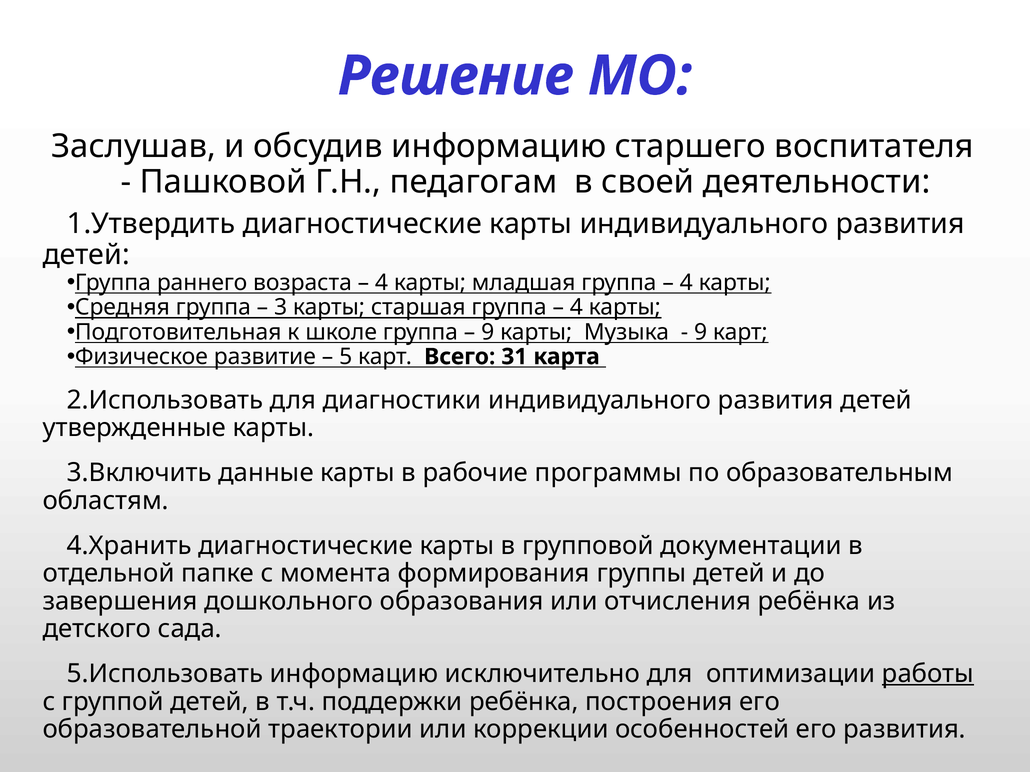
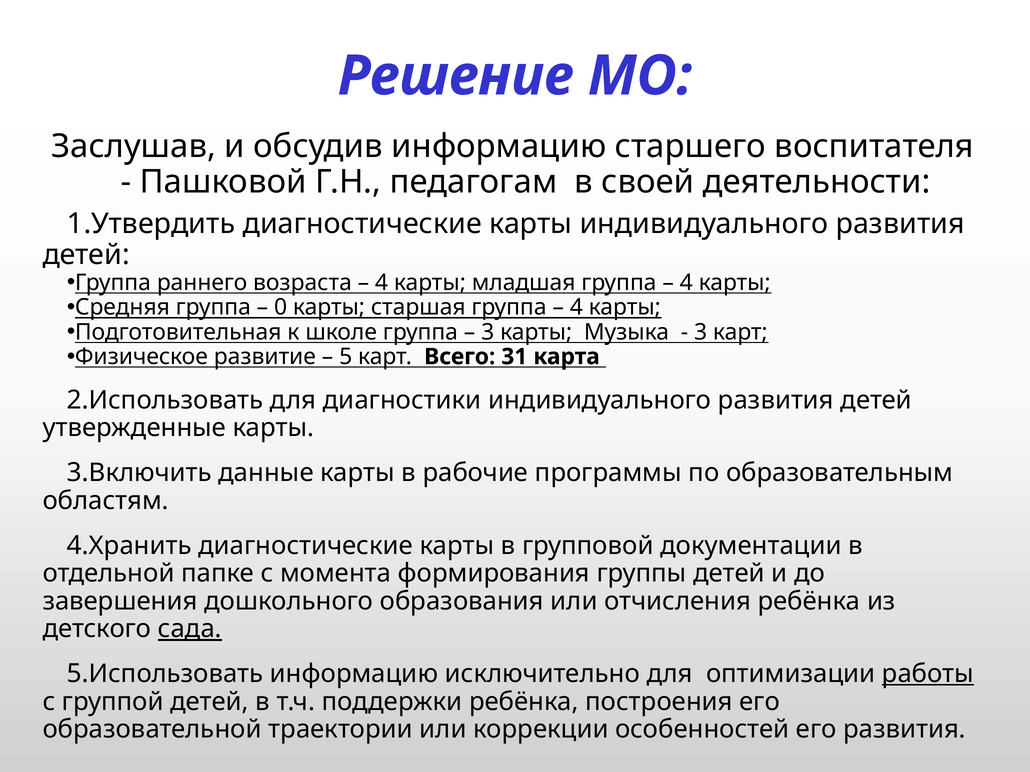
3: 3 -> 0
9 at (488, 332): 9 -> 3
9 at (701, 332): 9 -> 3
сада underline: none -> present
